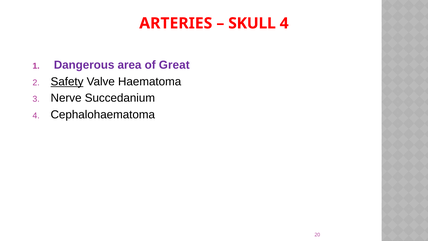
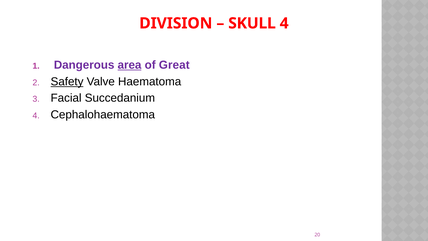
ARTERIES: ARTERIES -> DIVISION
area underline: none -> present
Nerve: Nerve -> Facial
